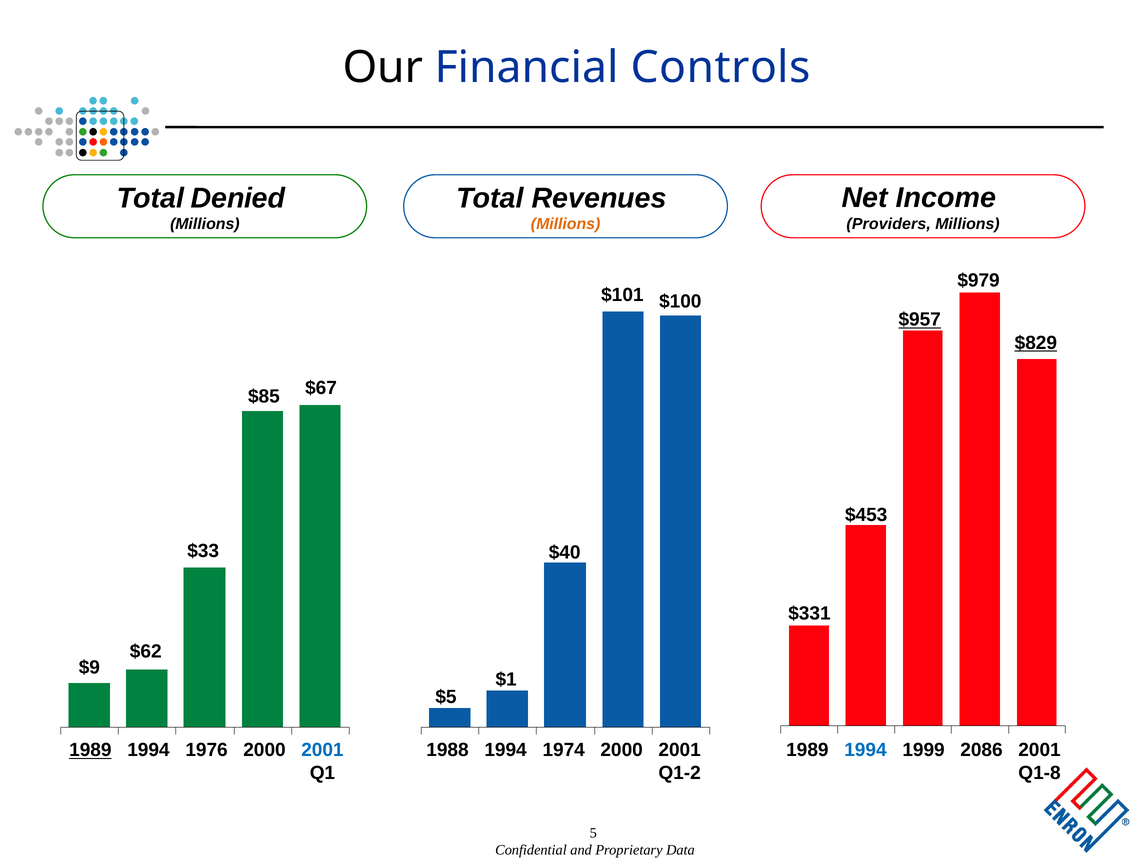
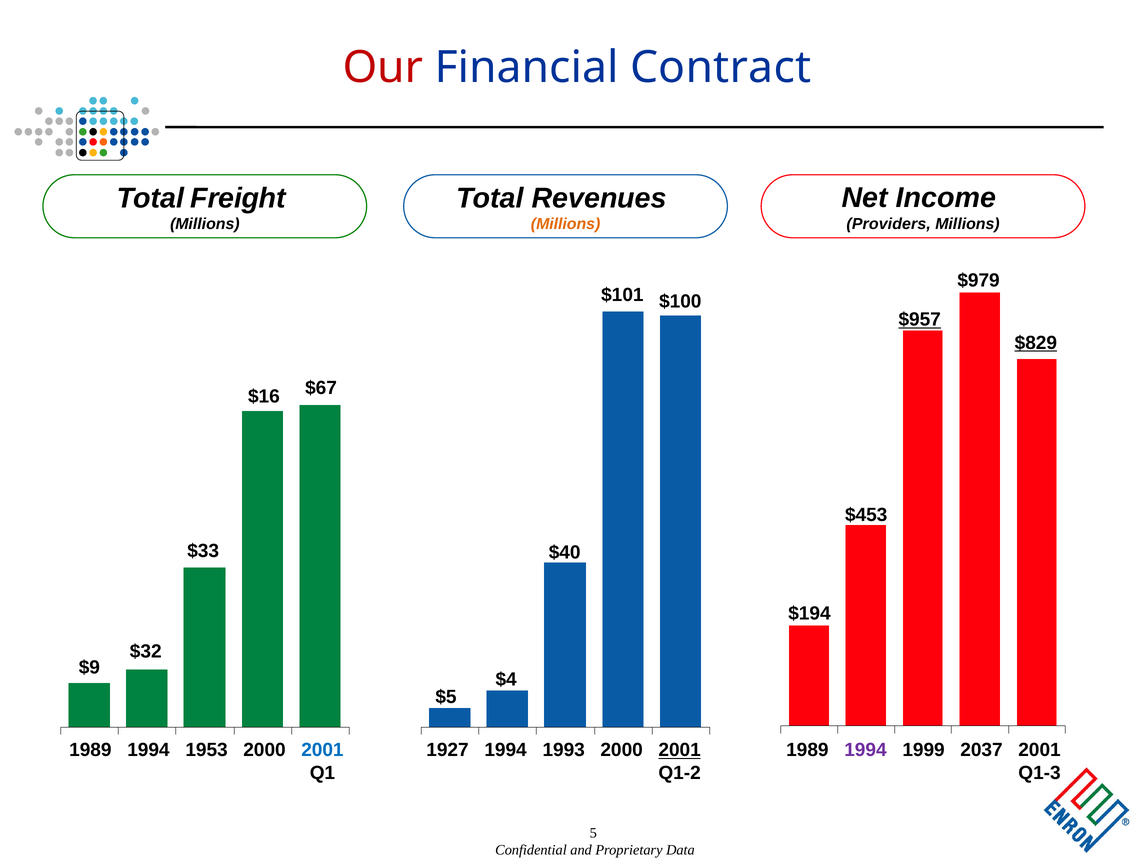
Our colour: black -> red
Controls: Controls -> Contract
Denied: Denied -> Freight
$85: $85 -> $16
$331: $331 -> $194
$62: $62 -> $32
$1: $1 -> $4
1989 at (90, 751) underline: present -> none
1976: 1976 -> 1953
1988: 1988 -> 1927
1974: 1974 -> 1993
2001 at (680, 751) underline: none -> present
1994 at (865, 751) colour: blue -> purple
2086: 2086 -> 2037
Q1-8: Q1-8 -> Q1-3
